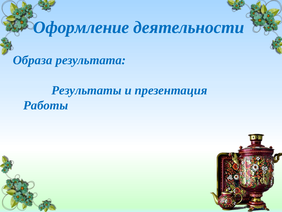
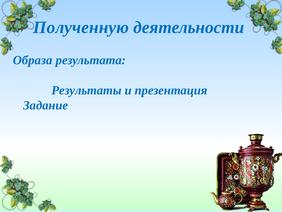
Оформление: Оформление -> Полученную
Работы: Работы -> Задание
